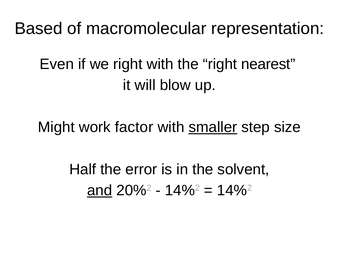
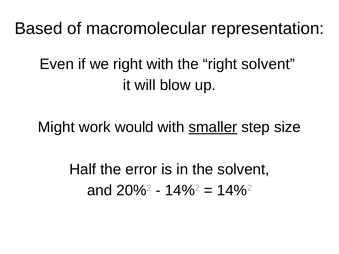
right nearest: nearest -> solvent
factor: factor -> would
and underline: present -> none
